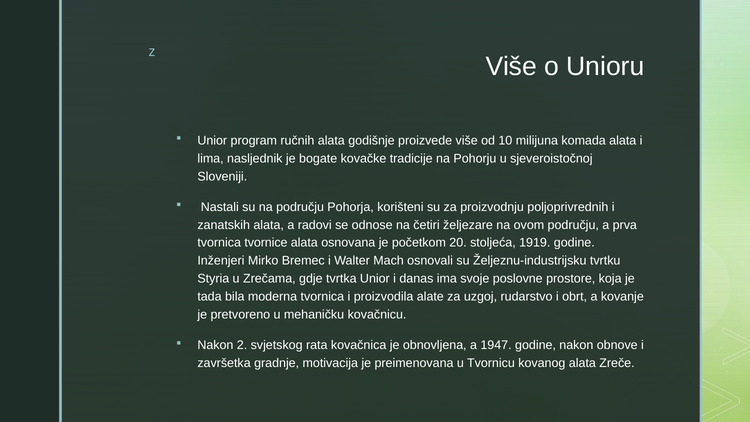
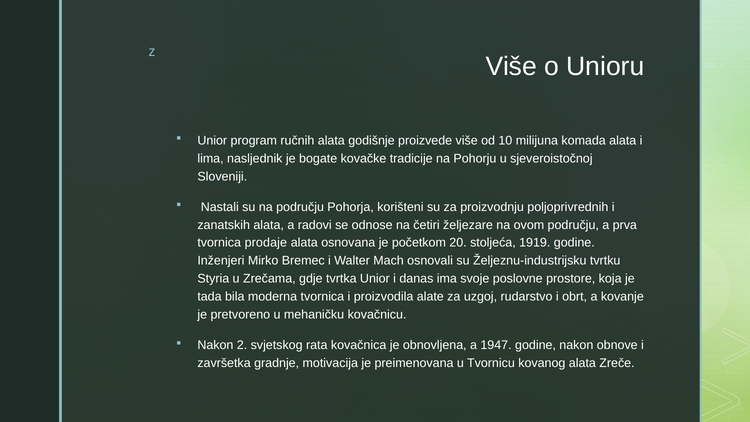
tvornice: tvornice -> prodaje
